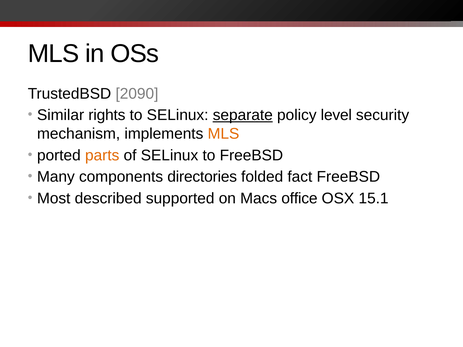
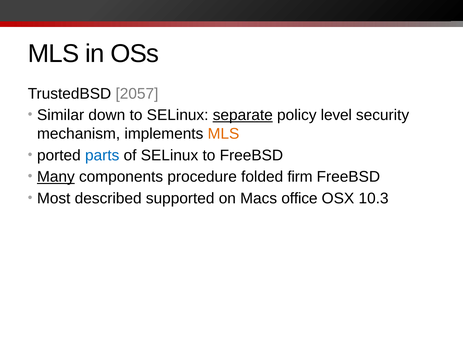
2090: 2090 -> 2057
rights: rights -> down
parts colour: orange -> blue
Many underline: none -> present
directories: directories -> procedure
fact: fact -> firm
15.1: 15.1 -> 10.3
